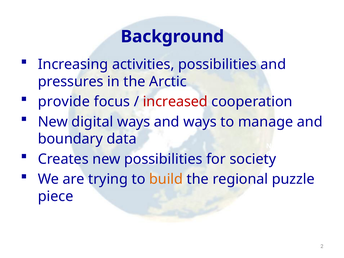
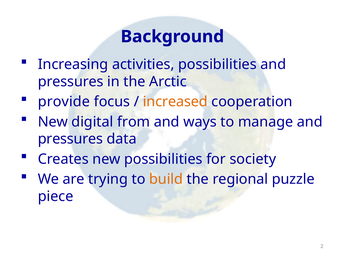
increased colour: red -> orange
digital ways: ways -> from
boundary at (70, 139): boundary -> pressures
